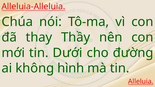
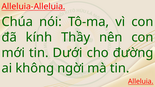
thay: thay -> kính
hình: hình -> ngời
